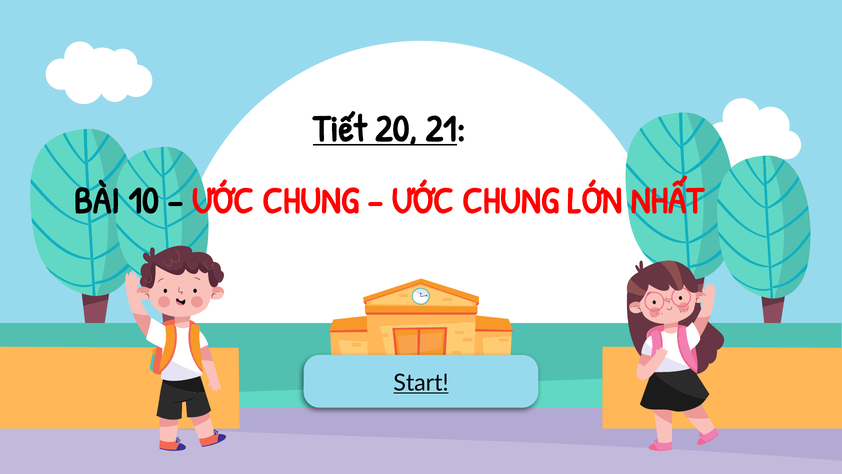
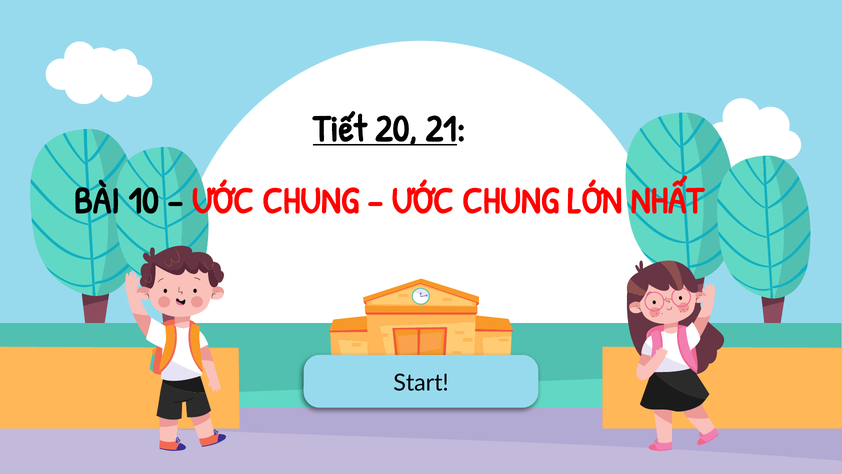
Start underline: present -> none
